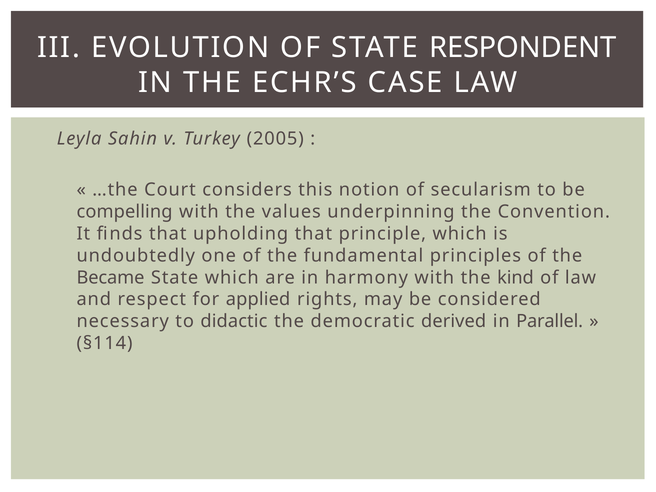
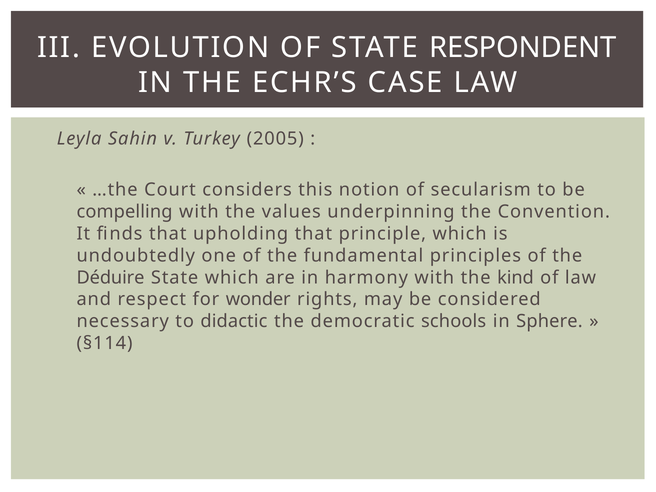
Became: Became -> Déduire
applied: applied -> wonder
derived: derived -> schools
Parallel: Parallel -> Sphere
